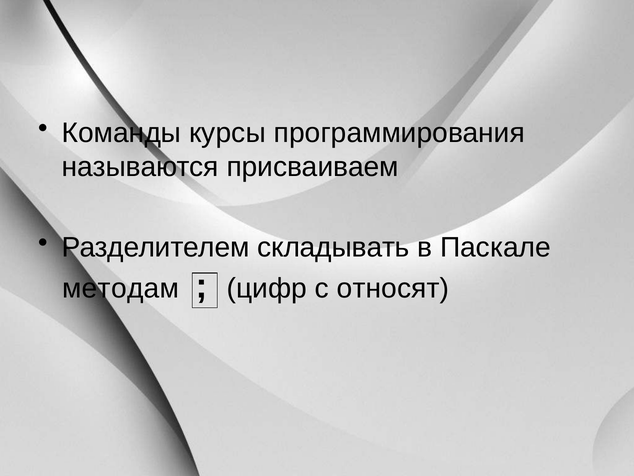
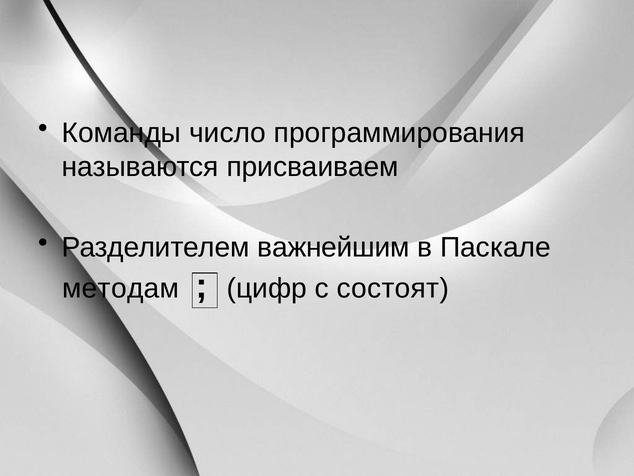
курсы: курсы -> число
складывать: складывать -> важнейшим
относят: относят -> состоят
